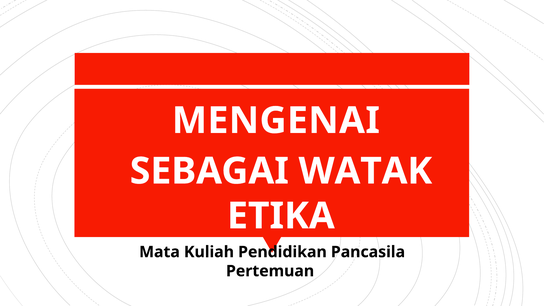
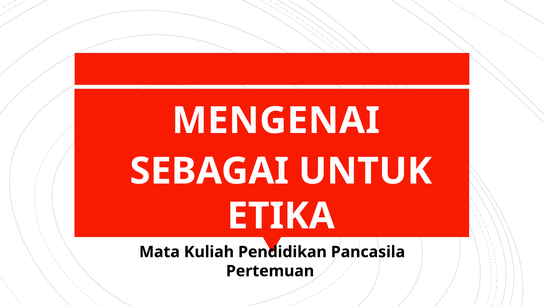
WATAK: WATAK -> UNTUK
